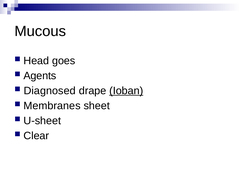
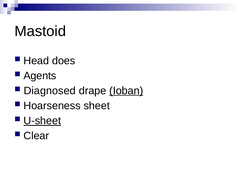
Mucous: Mucous -> Mastoid
goes: goes -> does
Membranes: Membranes -> Hoarseness
U-sheet underline: none -> present
